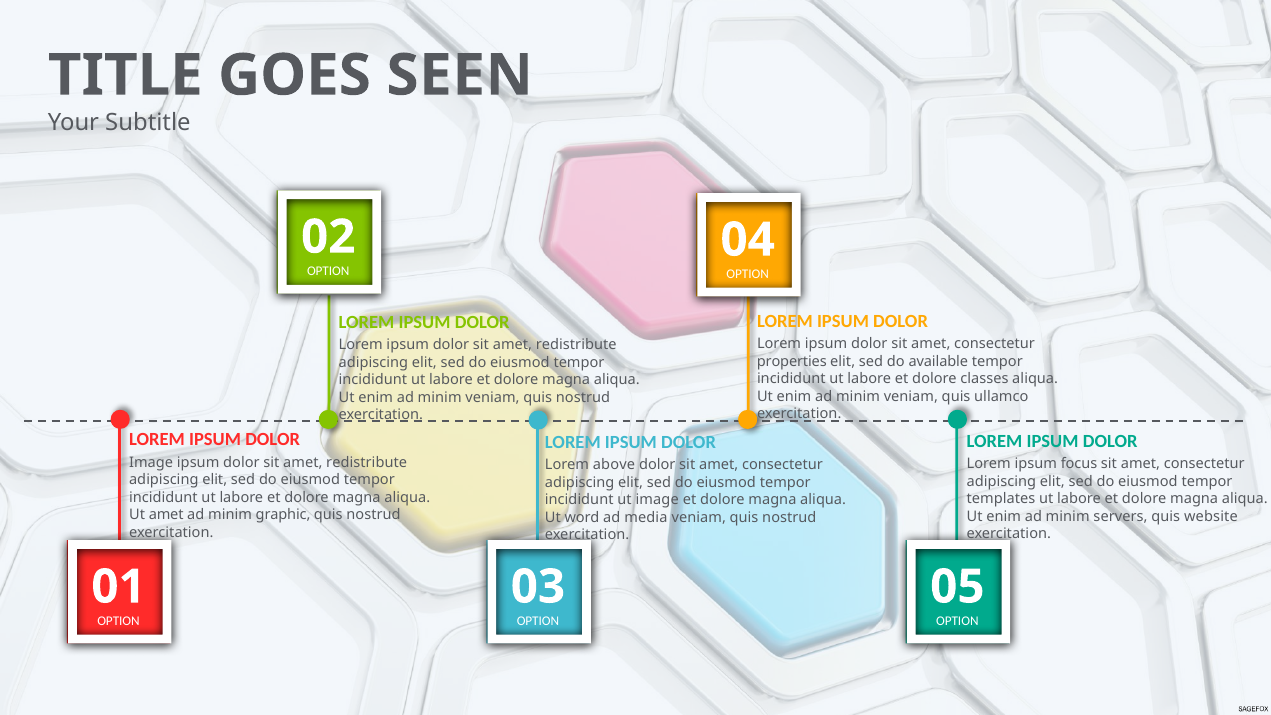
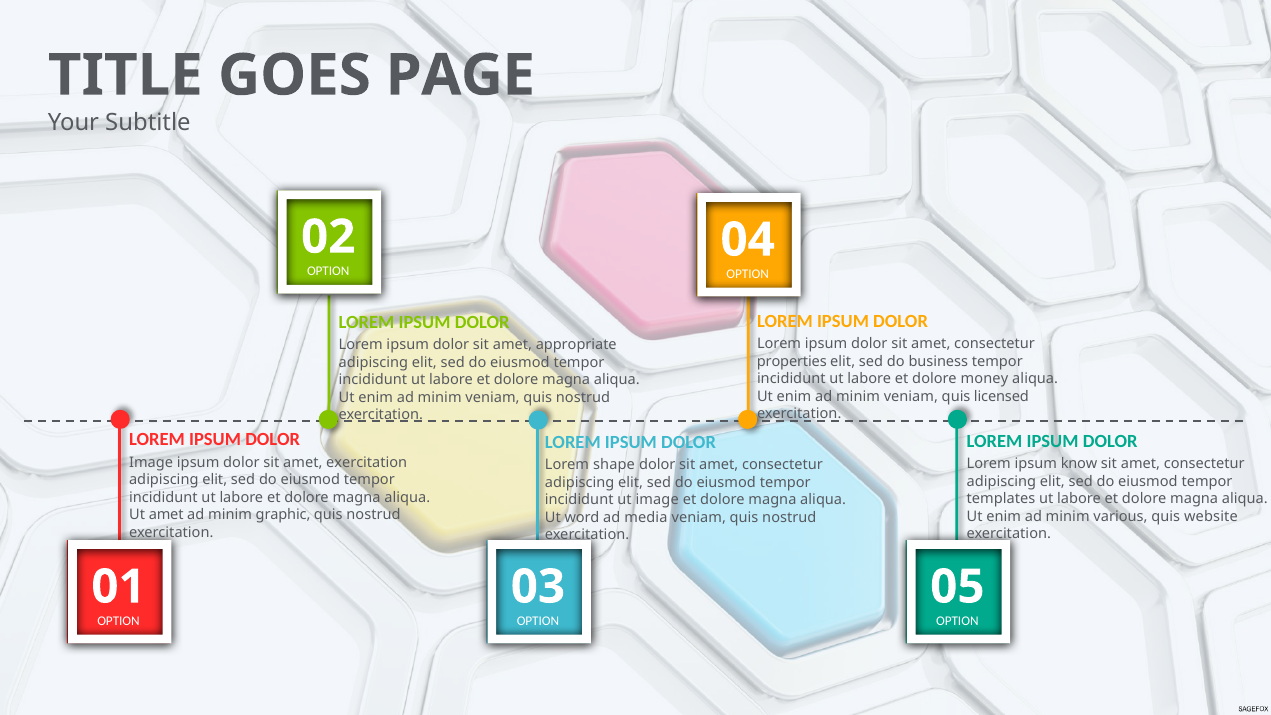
SEEN: SEEN -> PAGE
redistribute at (576, 345): redistribute -> appropriate
available: available -> business
classes: classes -> money
ullamco: ullamco -> licensed
redistribute at (367, 463): redistribute -> exercitation
focus: focus -> know
above: above -> shape
servers: servers -> various
